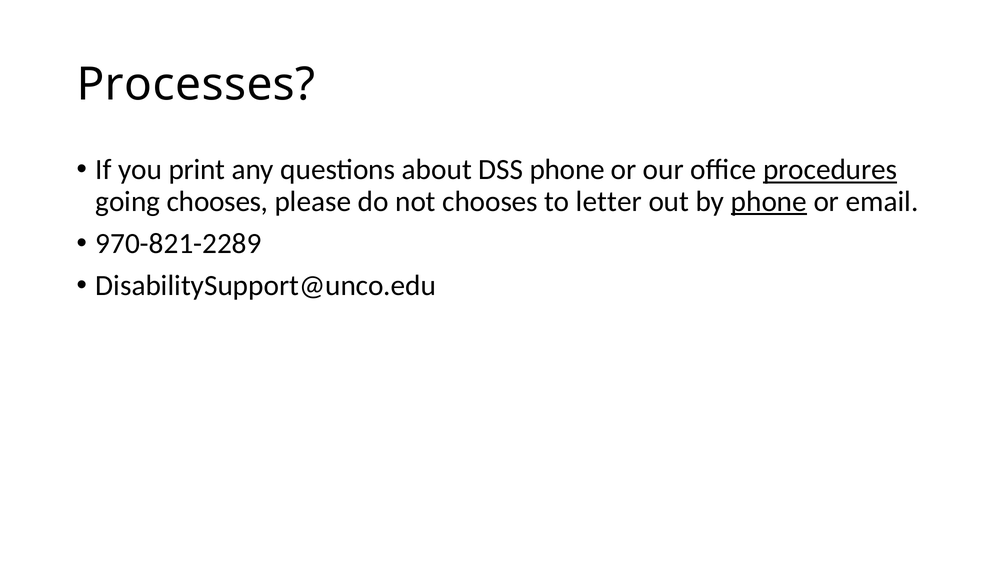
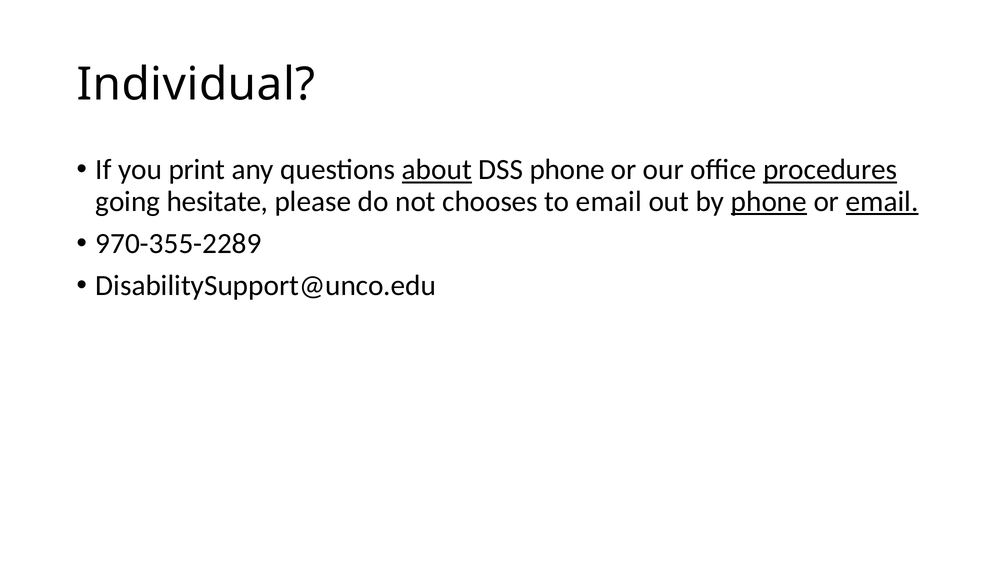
Processes: Processes -> Individual
about underline: none -> present
going chooses: chooses -> hesitate
to letter: letter -> email
email at (882, 202) underline: none -> present
970-821-2289: 970-821-2289 -> 970-355-2289
